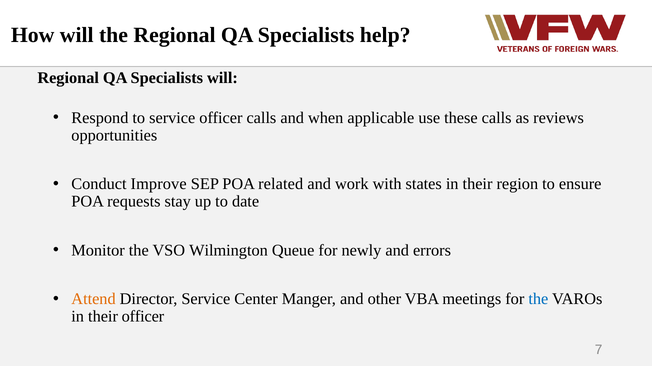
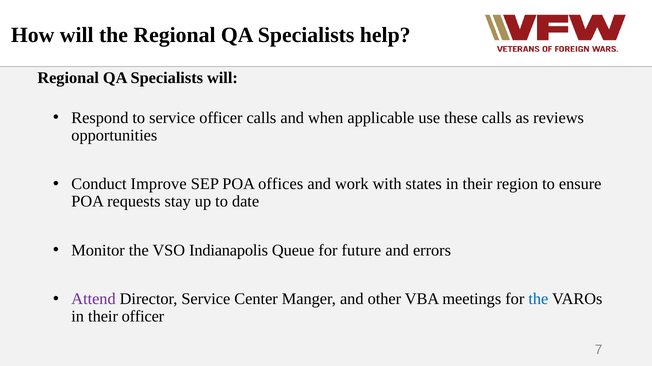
related: related -> offices
Wilmington: Wilmington -> Indianapolis
newly: newly -> future
Attend colour: orange -> purple
